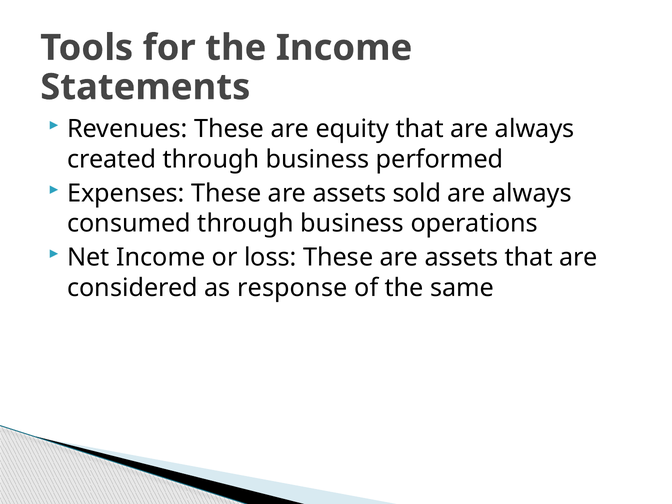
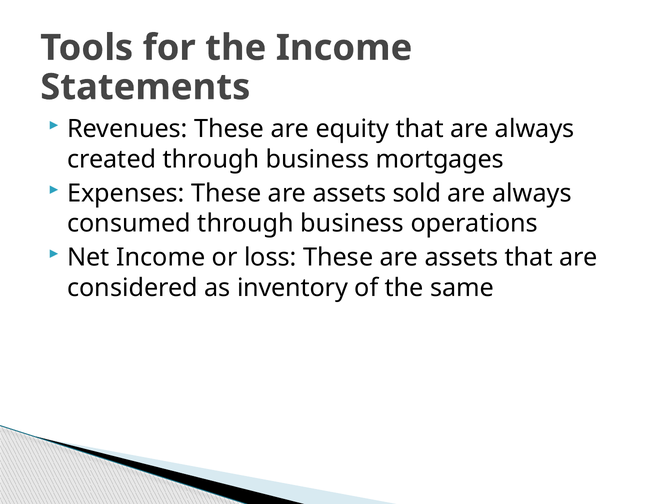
performed: performed -> mortgages
response: response -> inventory
